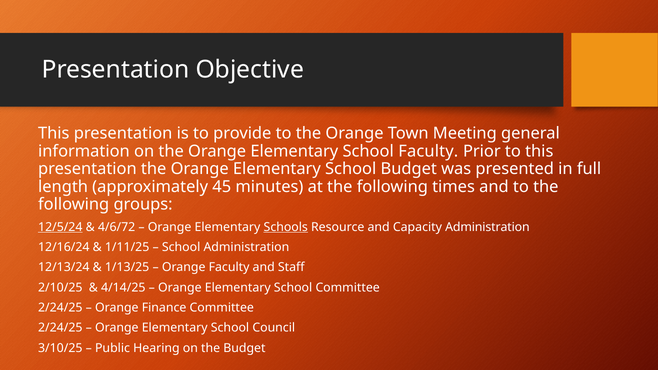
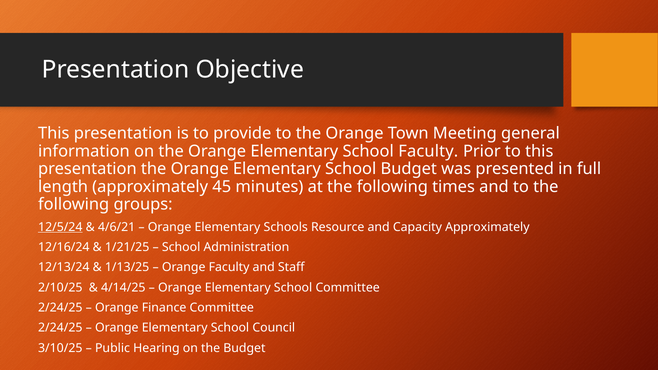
4/6/72: 4/6/72 -> 4/6/21
Schools underline: present -> none
Capacity Administration: Administration -> Approximately
1/11/25: 1/11/25 -> 1/21/25
